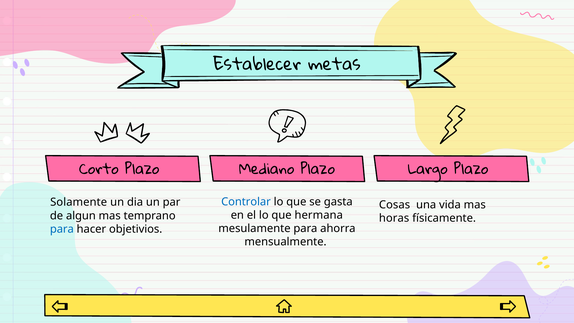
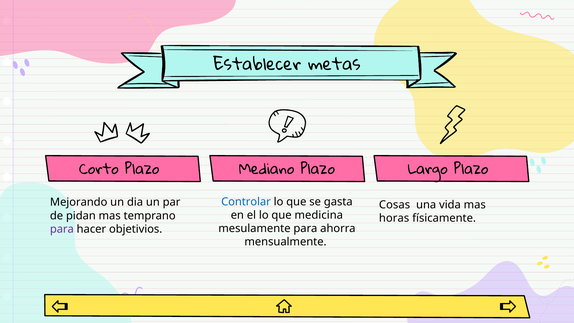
Solamente: Solamente -> Mejorando
hermana: hermana -> medicina
algun: algun -> pidan
para at (62, 229) colour: blue -> purple
